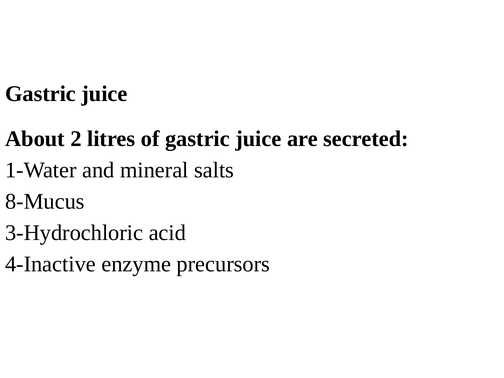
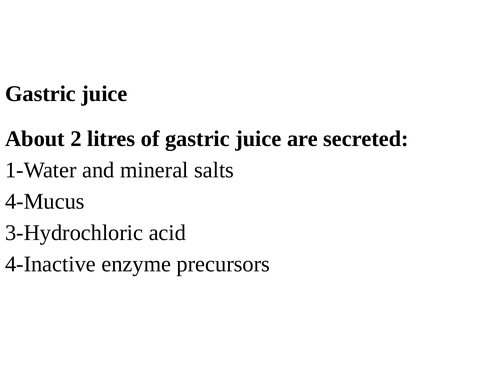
8-Mucus: 8-Mucus -> 4-Mucus
